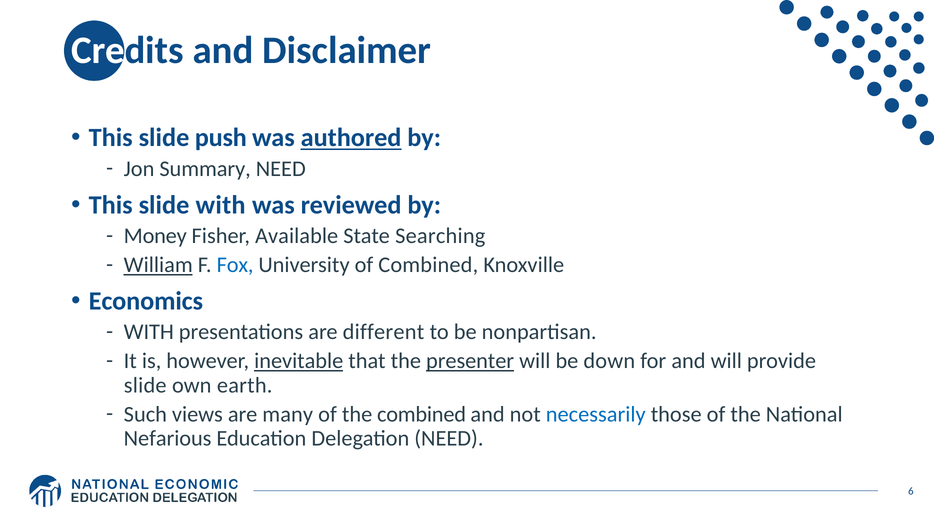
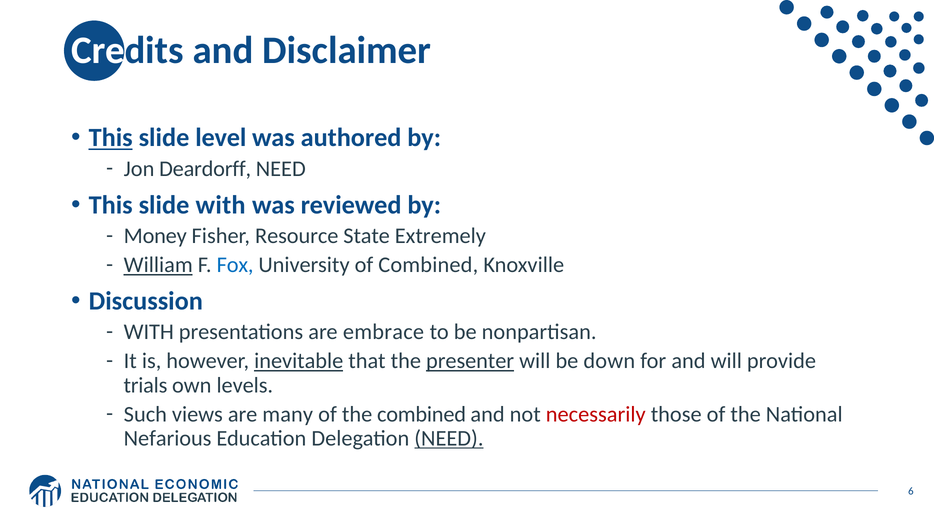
This at (111, 138) underline: none -> present
push: push -> level
authored underline: present -> none
Summary: Summary -> Deardorff
Available: Available -> Resource
Searching: Searching -> Extremely
Economics: Economics -> Discussion
different: different -> embrace
slide at (145, 386): slide -> trials
earth: earth -> levels
necessarily colour: blue -> red
NEED at (449, 439) underline: none -> present
